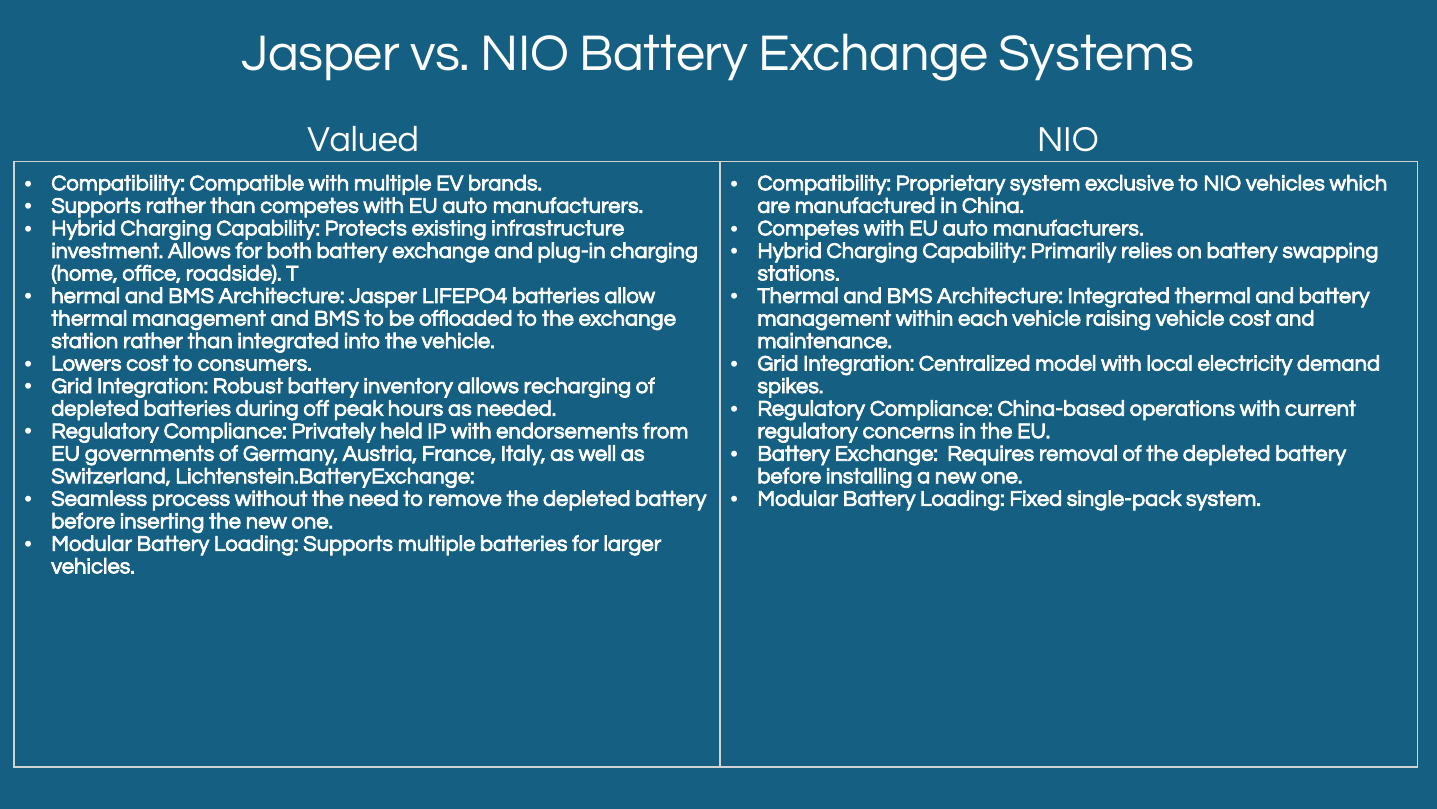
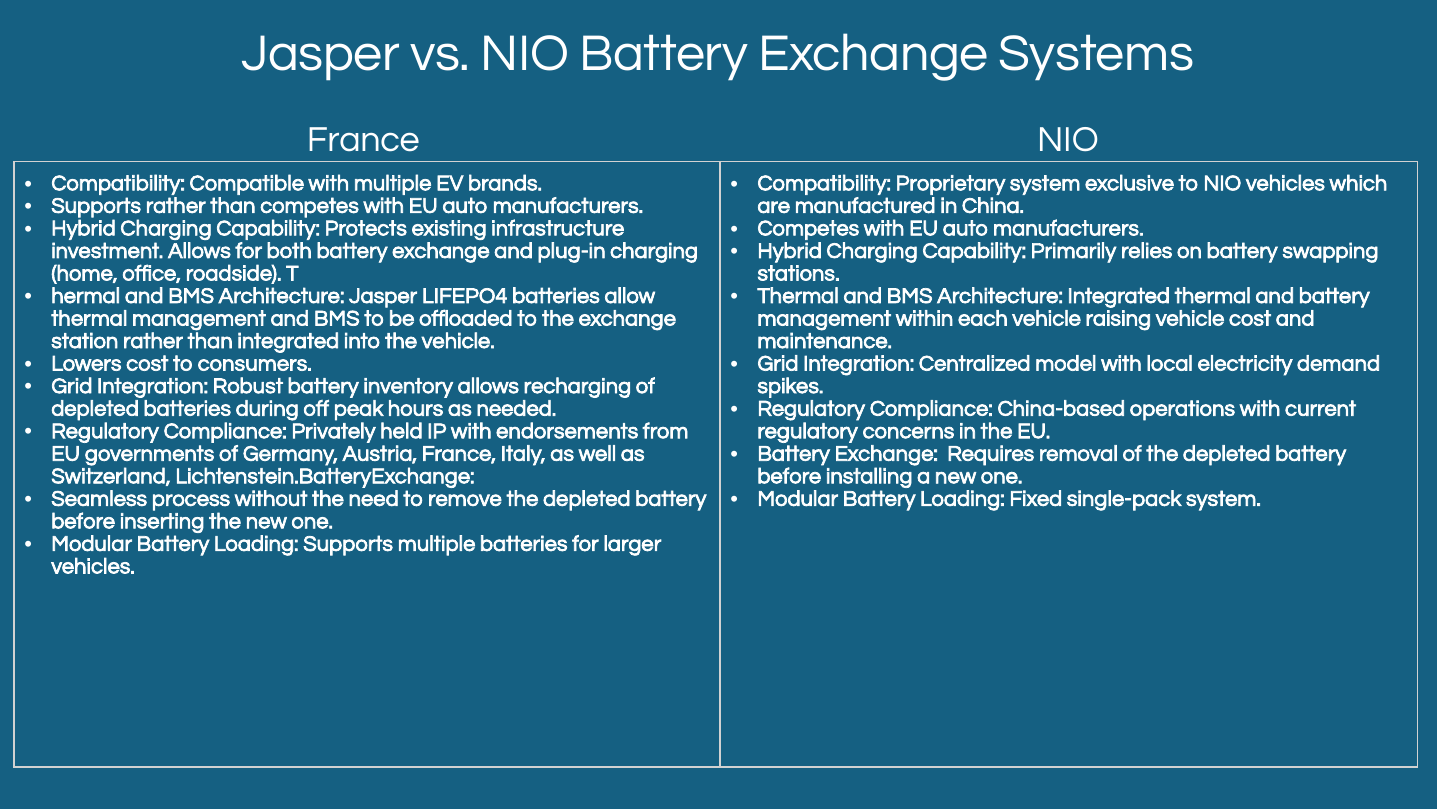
Valued at (363, 140): Valued -> France
